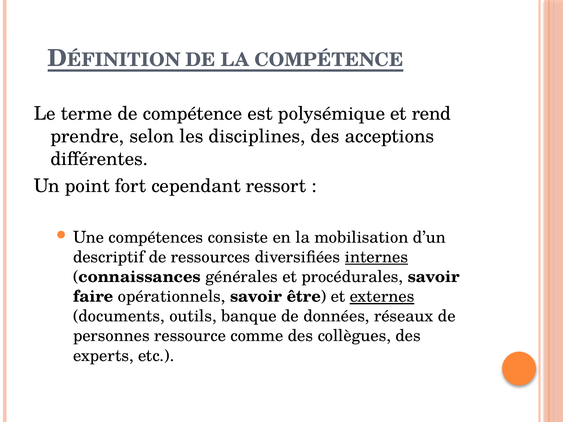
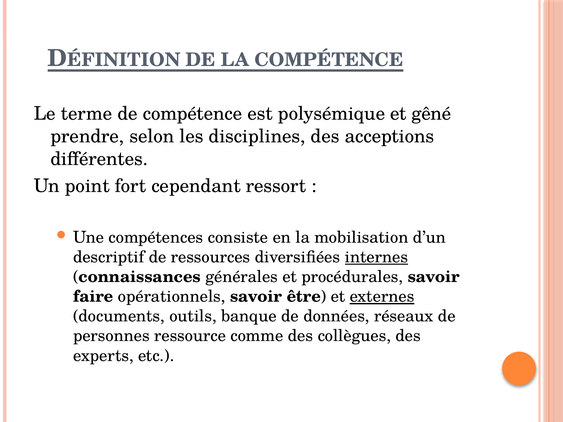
rend: rend -> gêné
